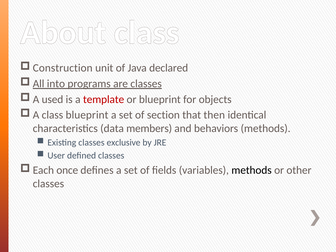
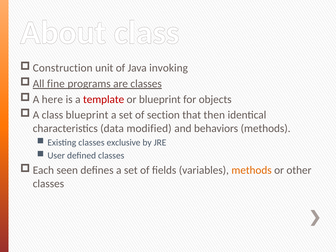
declared: declared -> invoking
into: into -> fine
used: used -> here
members: members -> modified
once: once -> seen
methods at (252, 170) colour: black -> orange
